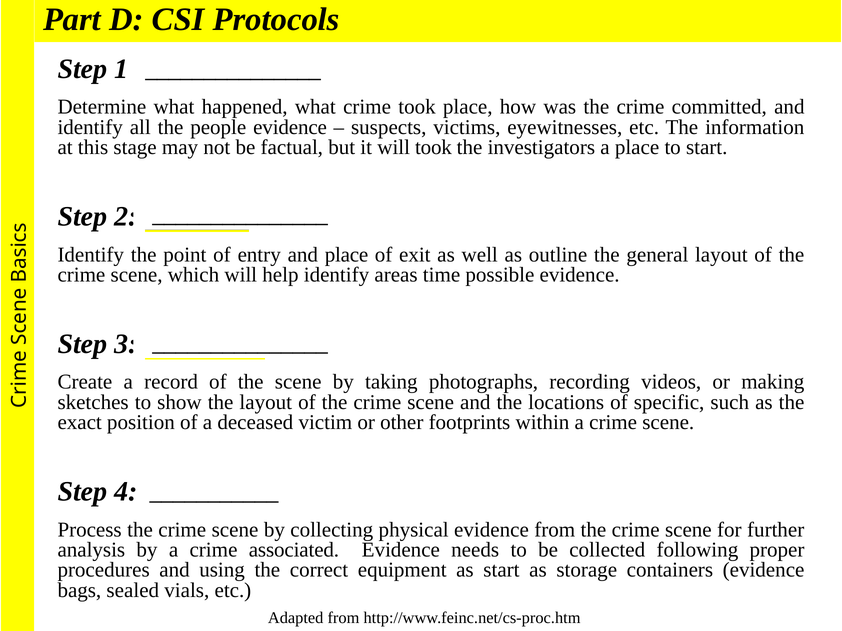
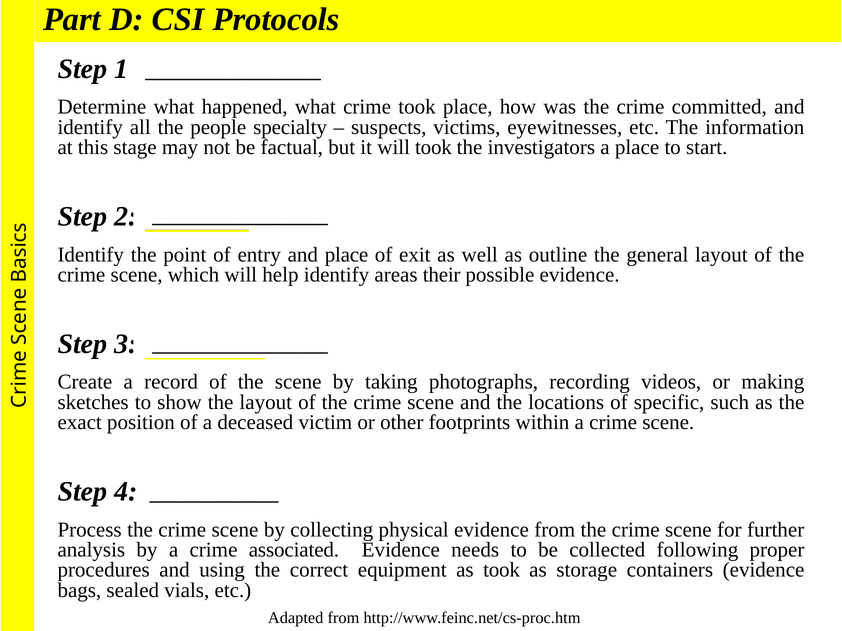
people evidence: evidence -> specialty
time: time -> their
as start: start -> took
